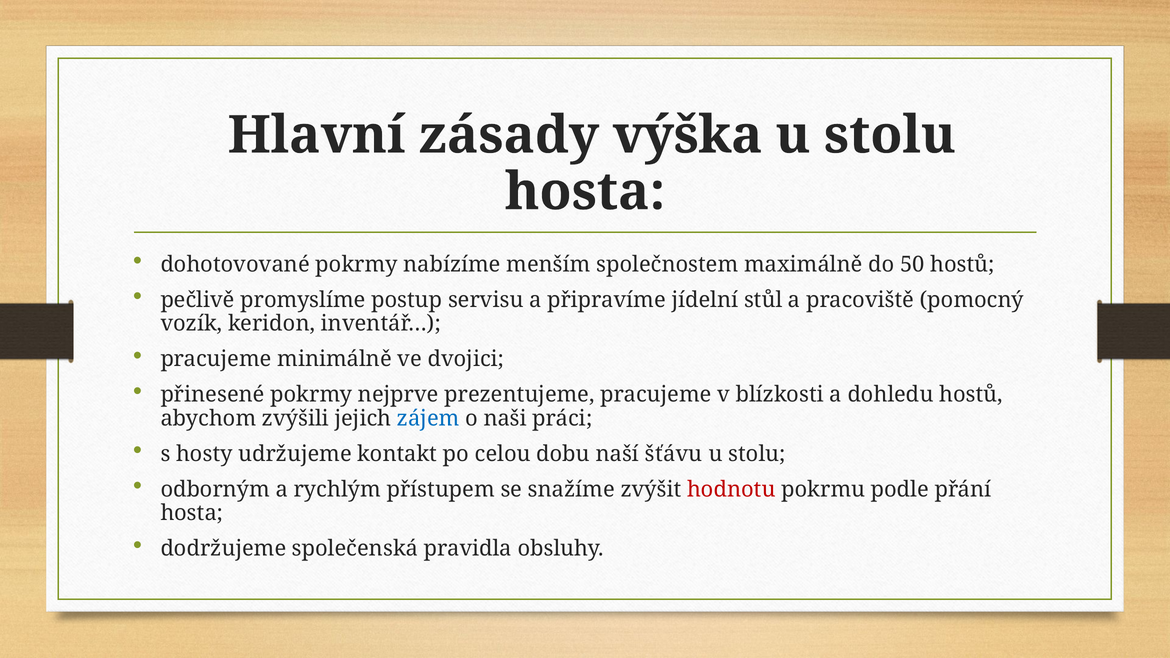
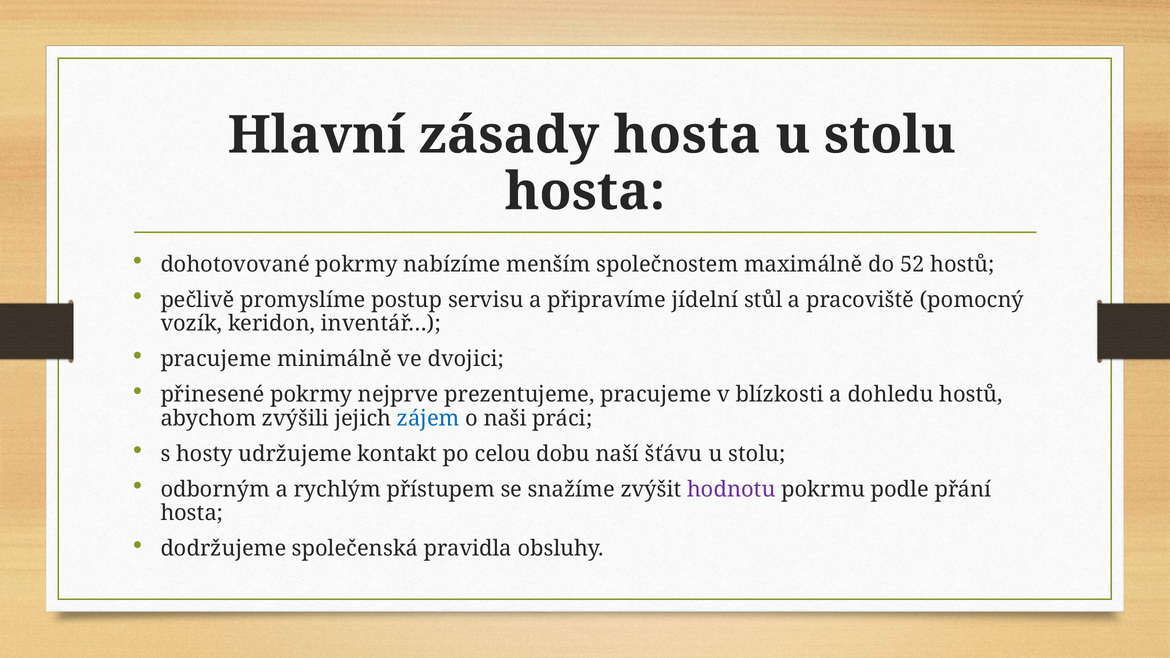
zásady výška: výška -> hosta
50: 50 -> 52
hodnotu colour: red -> purple
